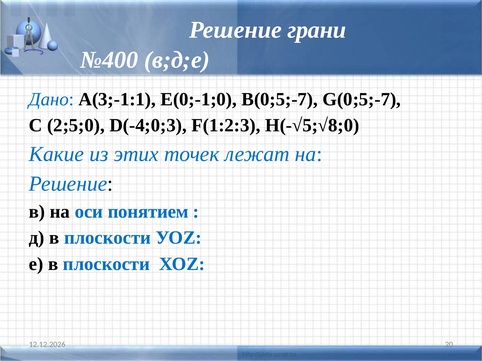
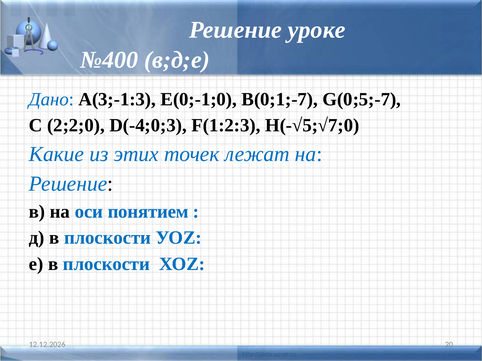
грани: грани -> уроке
А(3;-1:1: А(3;-1:1 -> А(3;-1:3
В(0;5;-7: В(0;5;-7 -> В(0;1;-7
2;5;0: 2;5;0 -> 2;2;0
Н(-√5;√8;0: Н(-√5;√8;0 -> Н(-√5;√7;0
